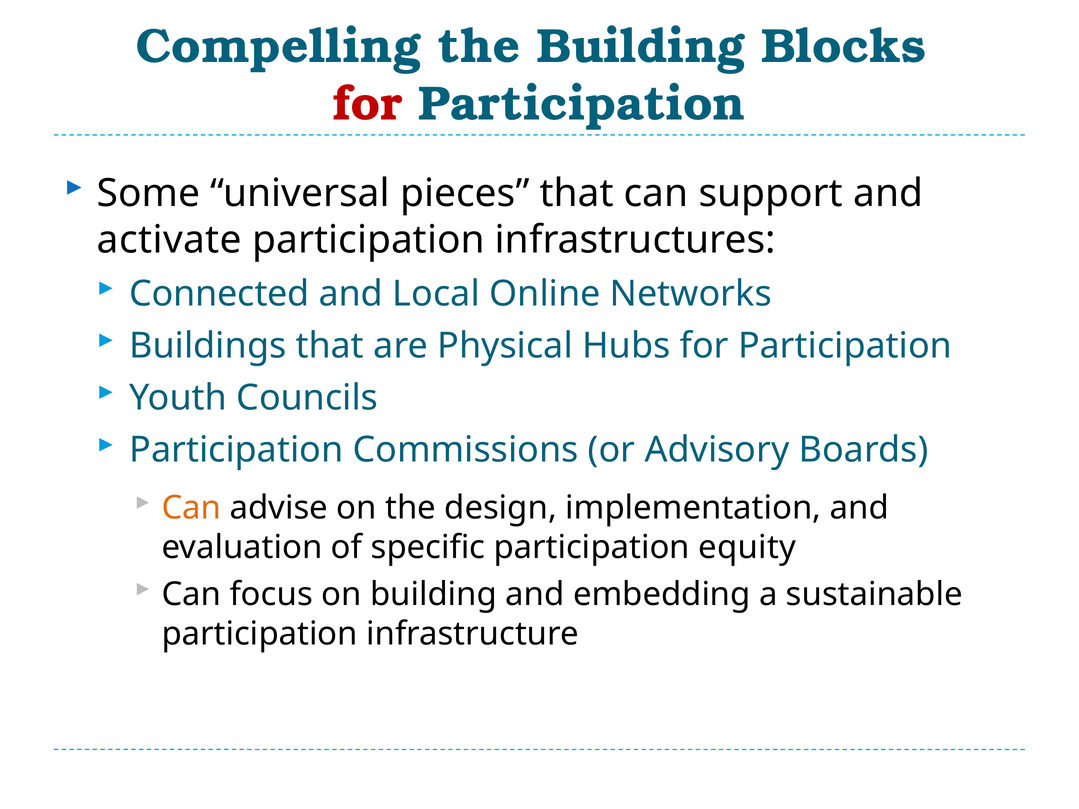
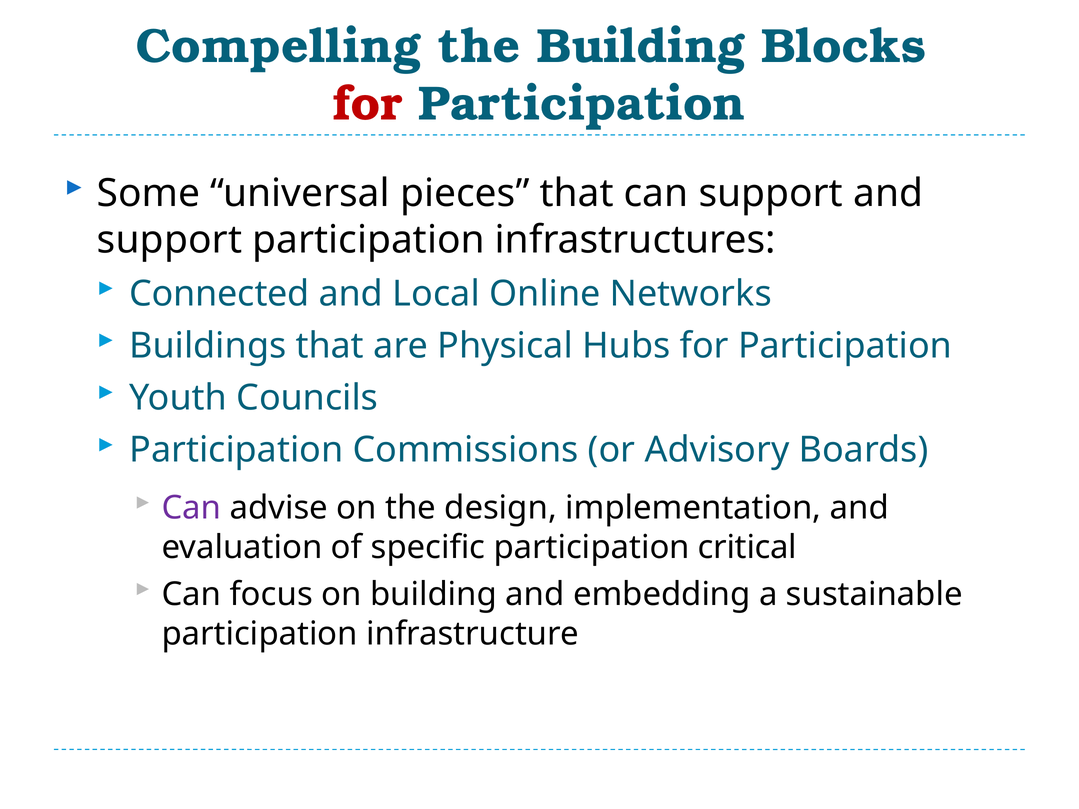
activate at (169, 240): activate -> support
Can at (191, 508) colour: orange -> purple
equity: equity -> critical
